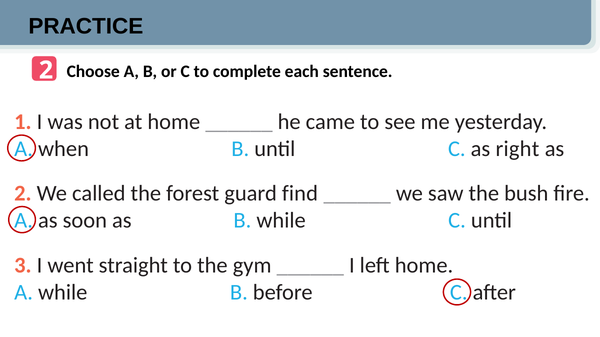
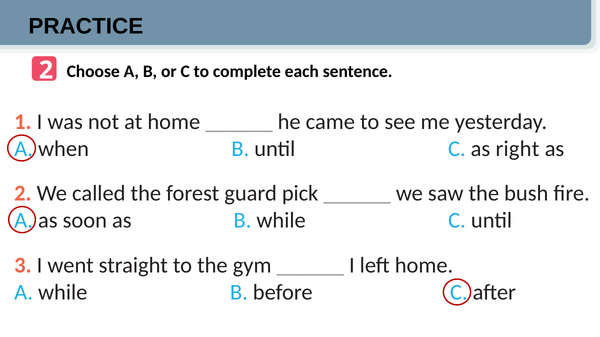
find: find -> pick
